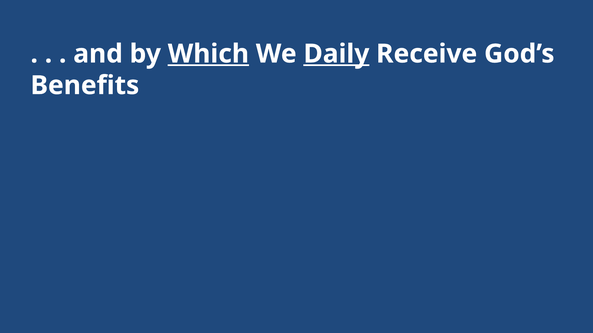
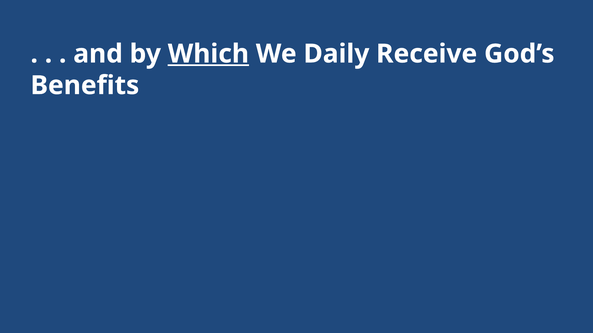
Daily underline: present -> none
